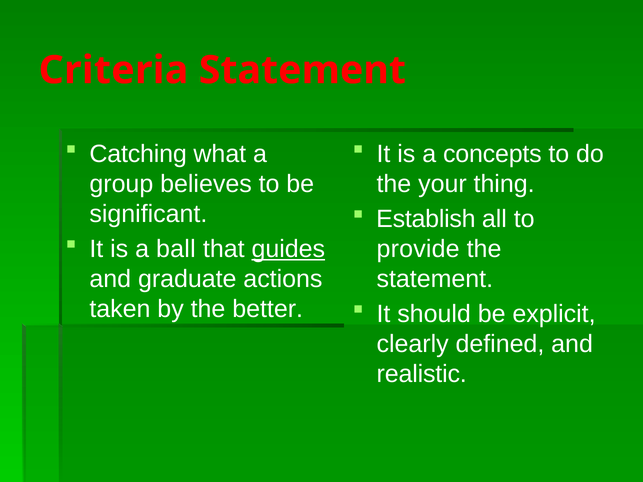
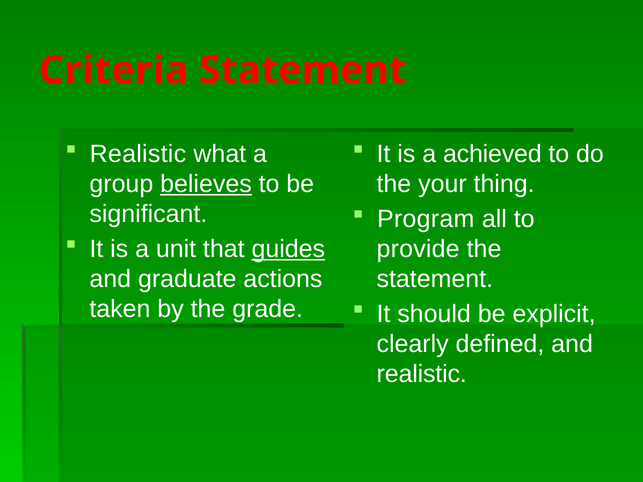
Catching at (138, 154): Catching -> Realistic
concepts: concepts -> achieved
believes underline: none -> present
Establish: Establish -> Program
ball: ball -> unit
better: better -> grade
